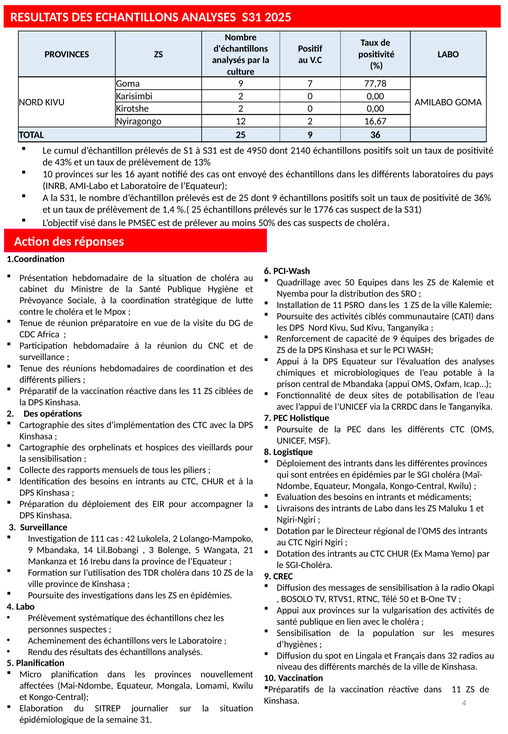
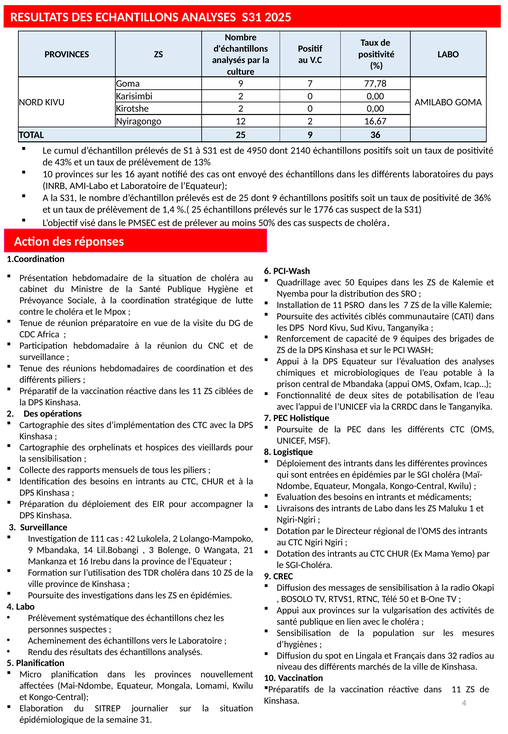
les 1: 1 -> 7
Bolenge 5: 5 -> 0
